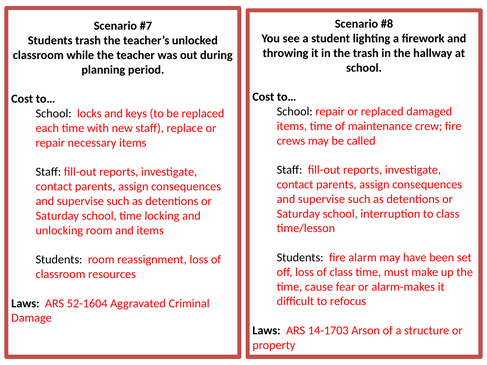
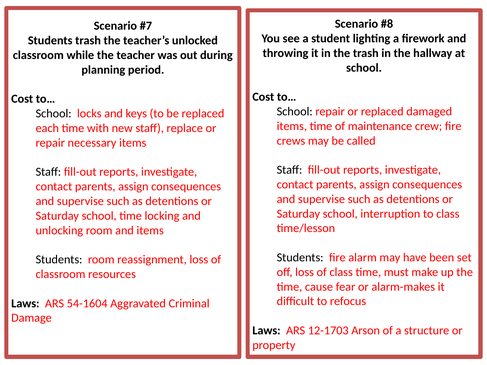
52-1604: 52-1604 -> 54-1604
14-1703: 14-1703 -> 12-1703
